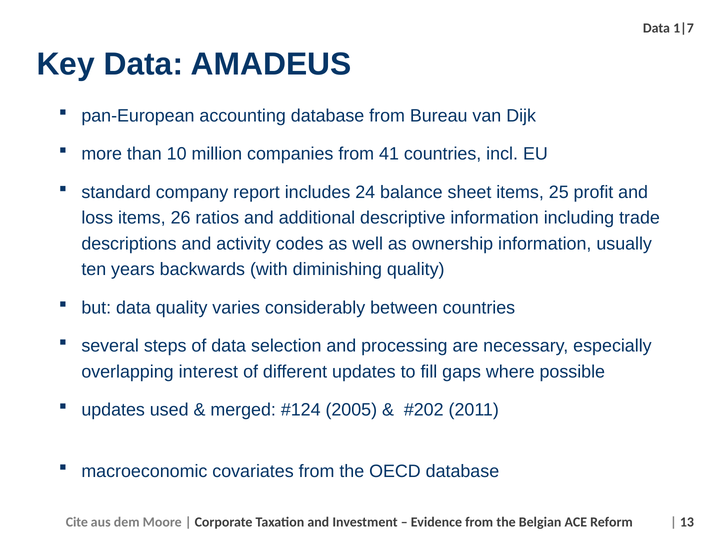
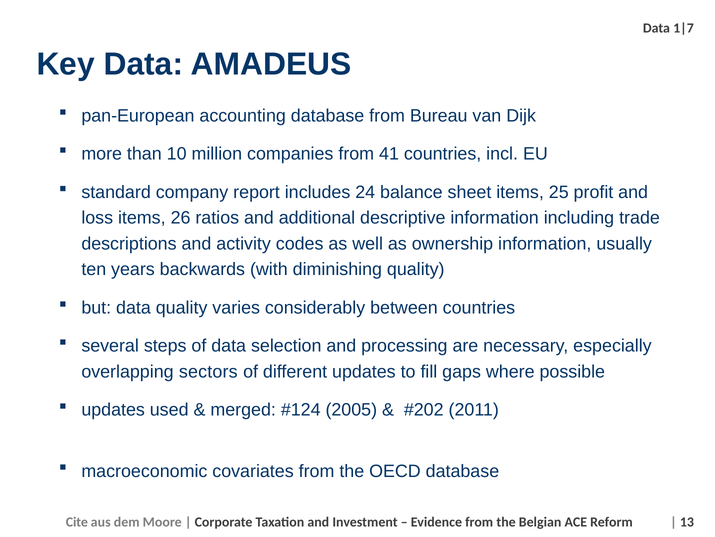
interest: interest -> sectors
